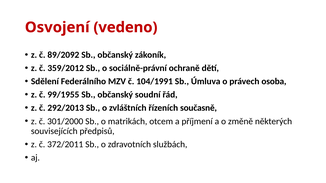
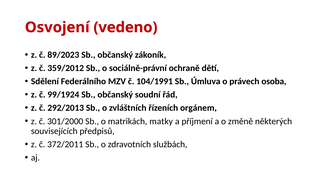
89/2092: 89/2092 -> 89/2023
99/1955: 99/1955 -> 99/1924
současně: současně -> orgánem
otcem: otcem -> matky
